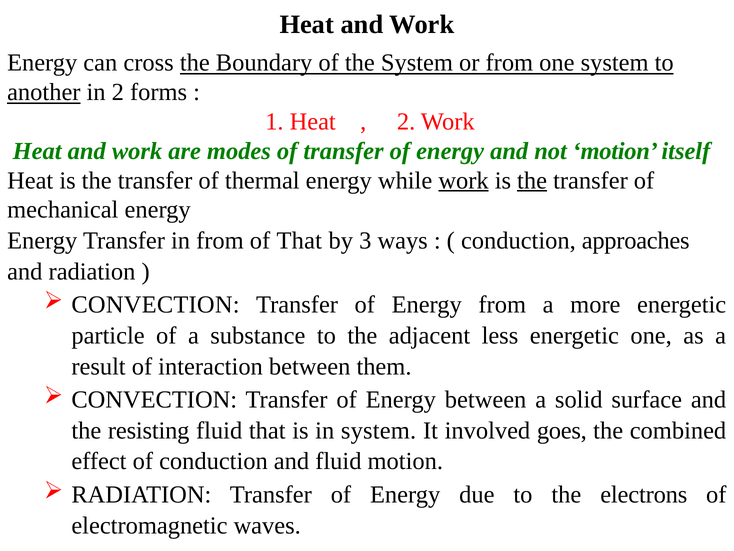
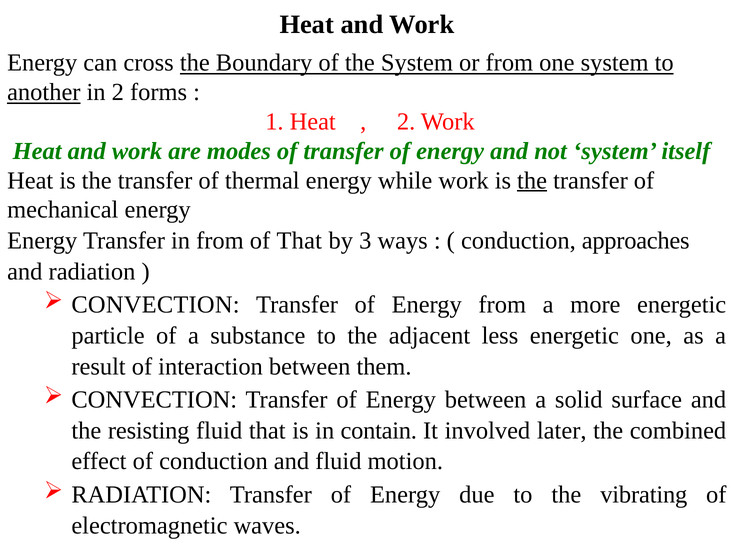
not motion: motion -> system
work at (464, 180) underline: present -> none
in system: system -> contain
goes: goes -> later
electrons: electrons -> vibrating
